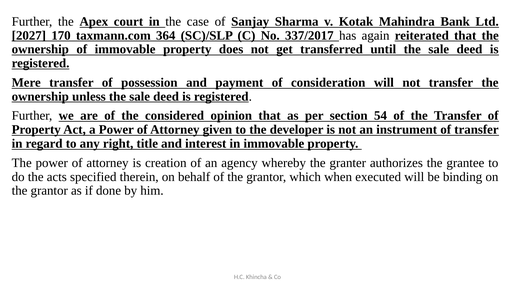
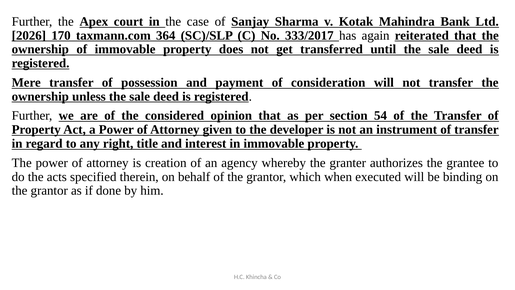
2027: 2027 -> 2026
337/2017: 337/2017 -> 333/2017
